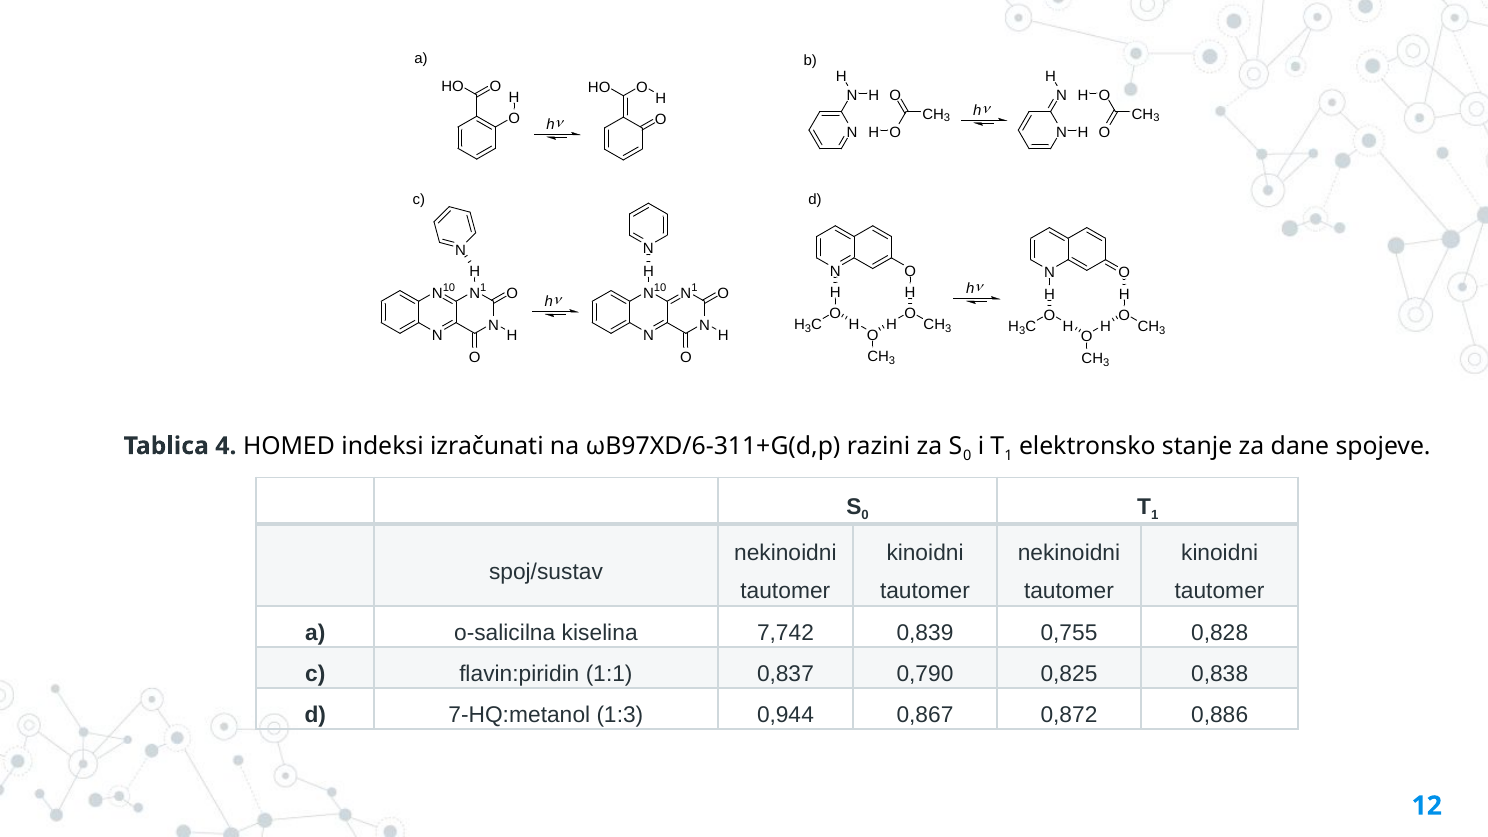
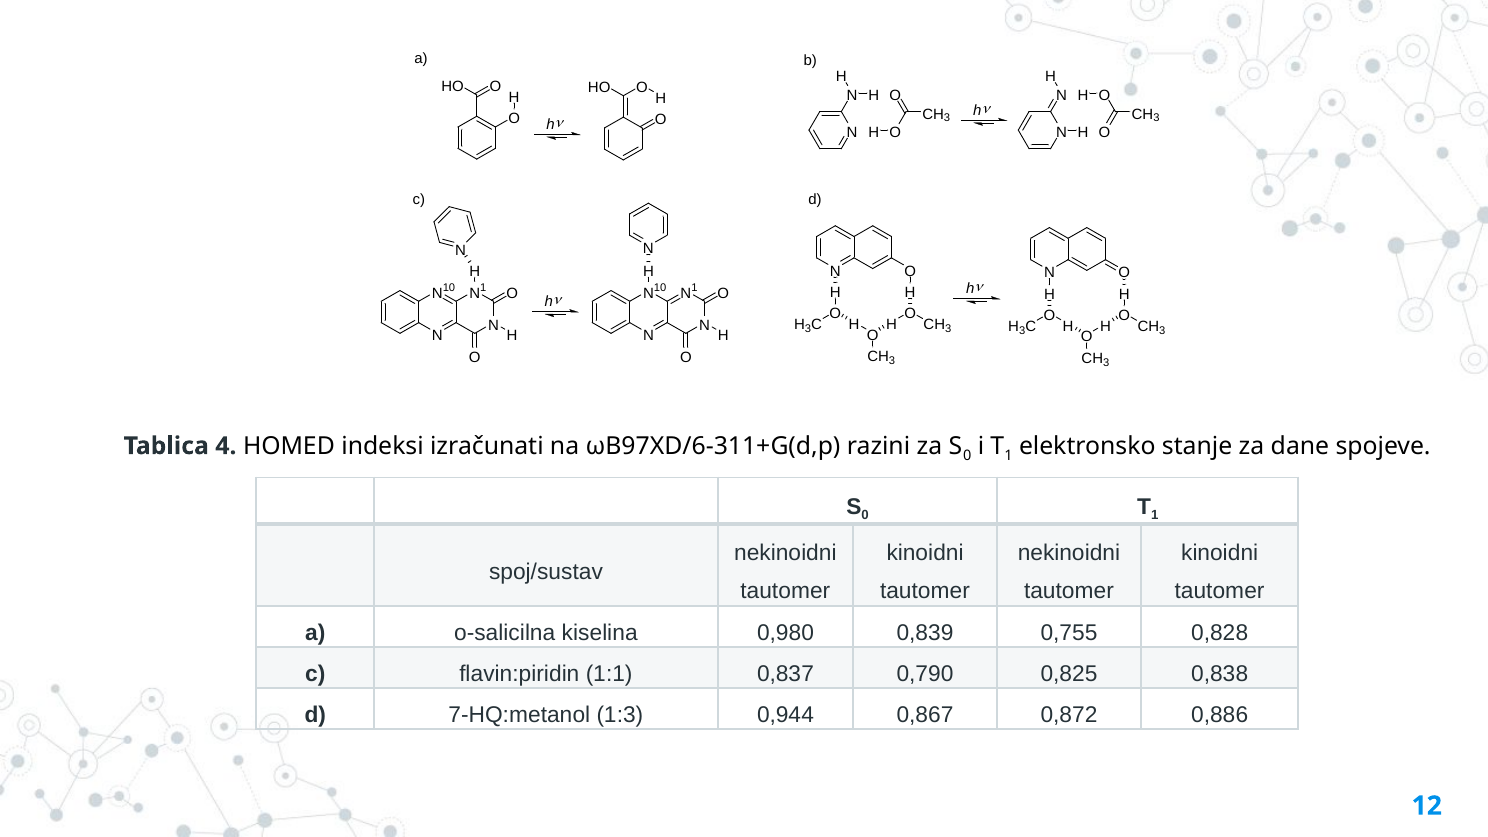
7,742: 7,742 -> 0,980
